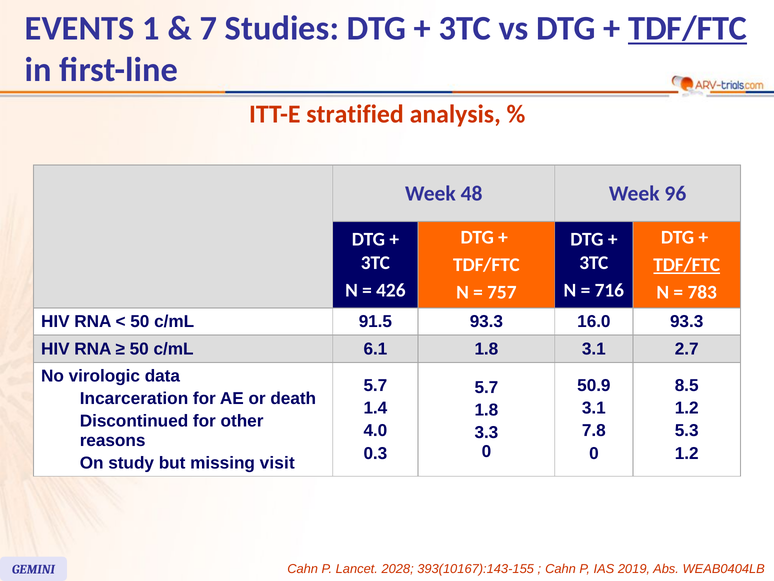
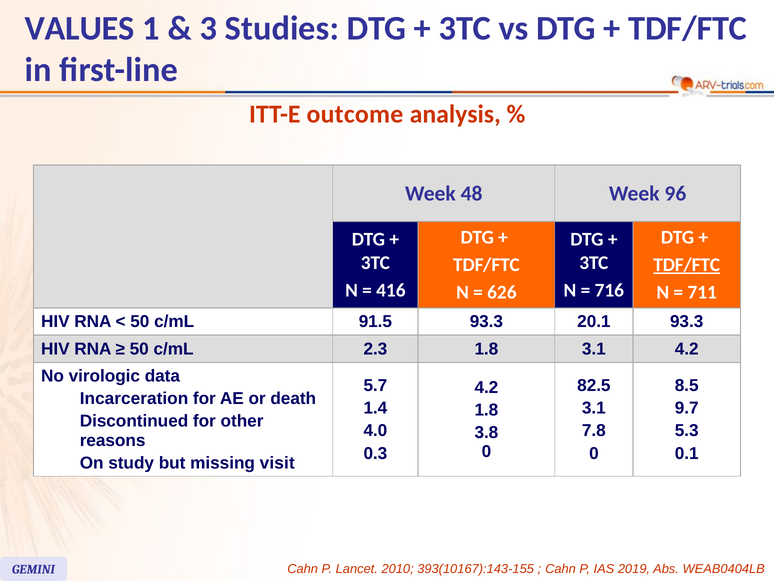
EVENTS: EVENTS -> VALUES
7: 7 -> 3
TDF/FTC at (688, 29) underline: present -> none
stratified: stratified -> outcome
426: 426 -> 416
757: 757 -> 626
783: 783 -> 711
16.0: 16.0 -> 20.1
6.1: 6.1 -> 2.3
3.1 2.7: 2.7 -> 4.2
50.9: 50.9 -> 82.5
5.7 at (486, 387): 5.7 -> 4.2
1.2 at (687, 408): 1.2 -> 9.7
3.3: 3.3 -> 3.8
1.2 at (687, 453): 1.2 -> 0.1
2028: 2028 -> 2010
